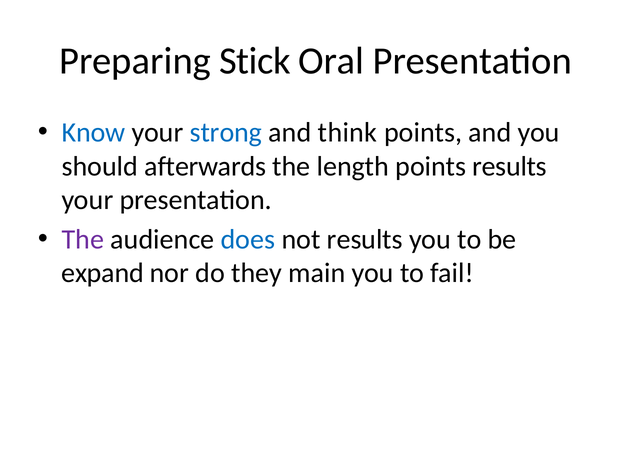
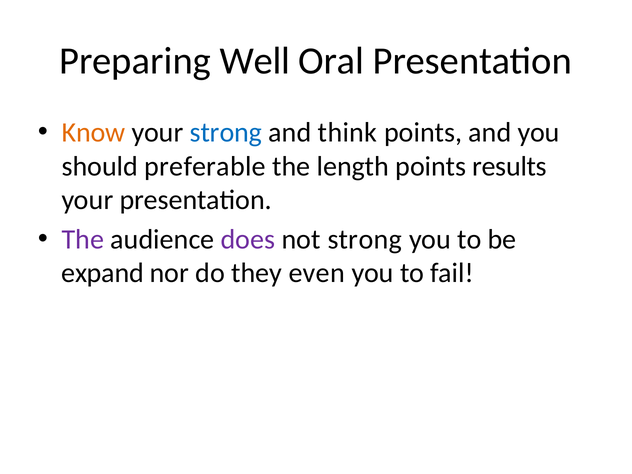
Stick: Stick -> Well
Know colour: blue -> orange
afterwards: afterwards -> preferable
does colour: blue -> purple
not results: results -> strong
main: main -> even
